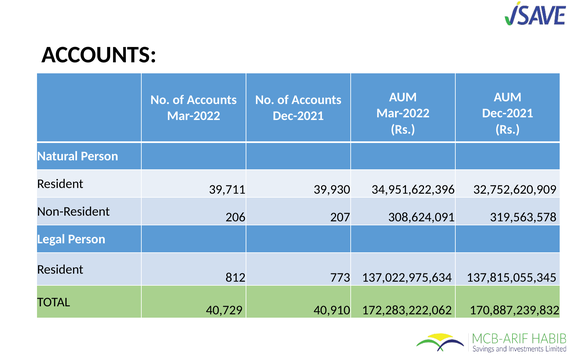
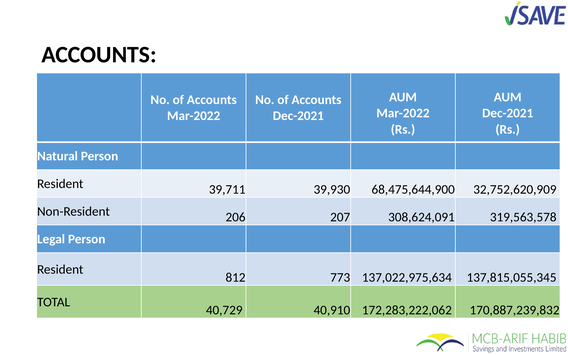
34,951,622,396: 34,951,622,396 -> 68,475,644,900
